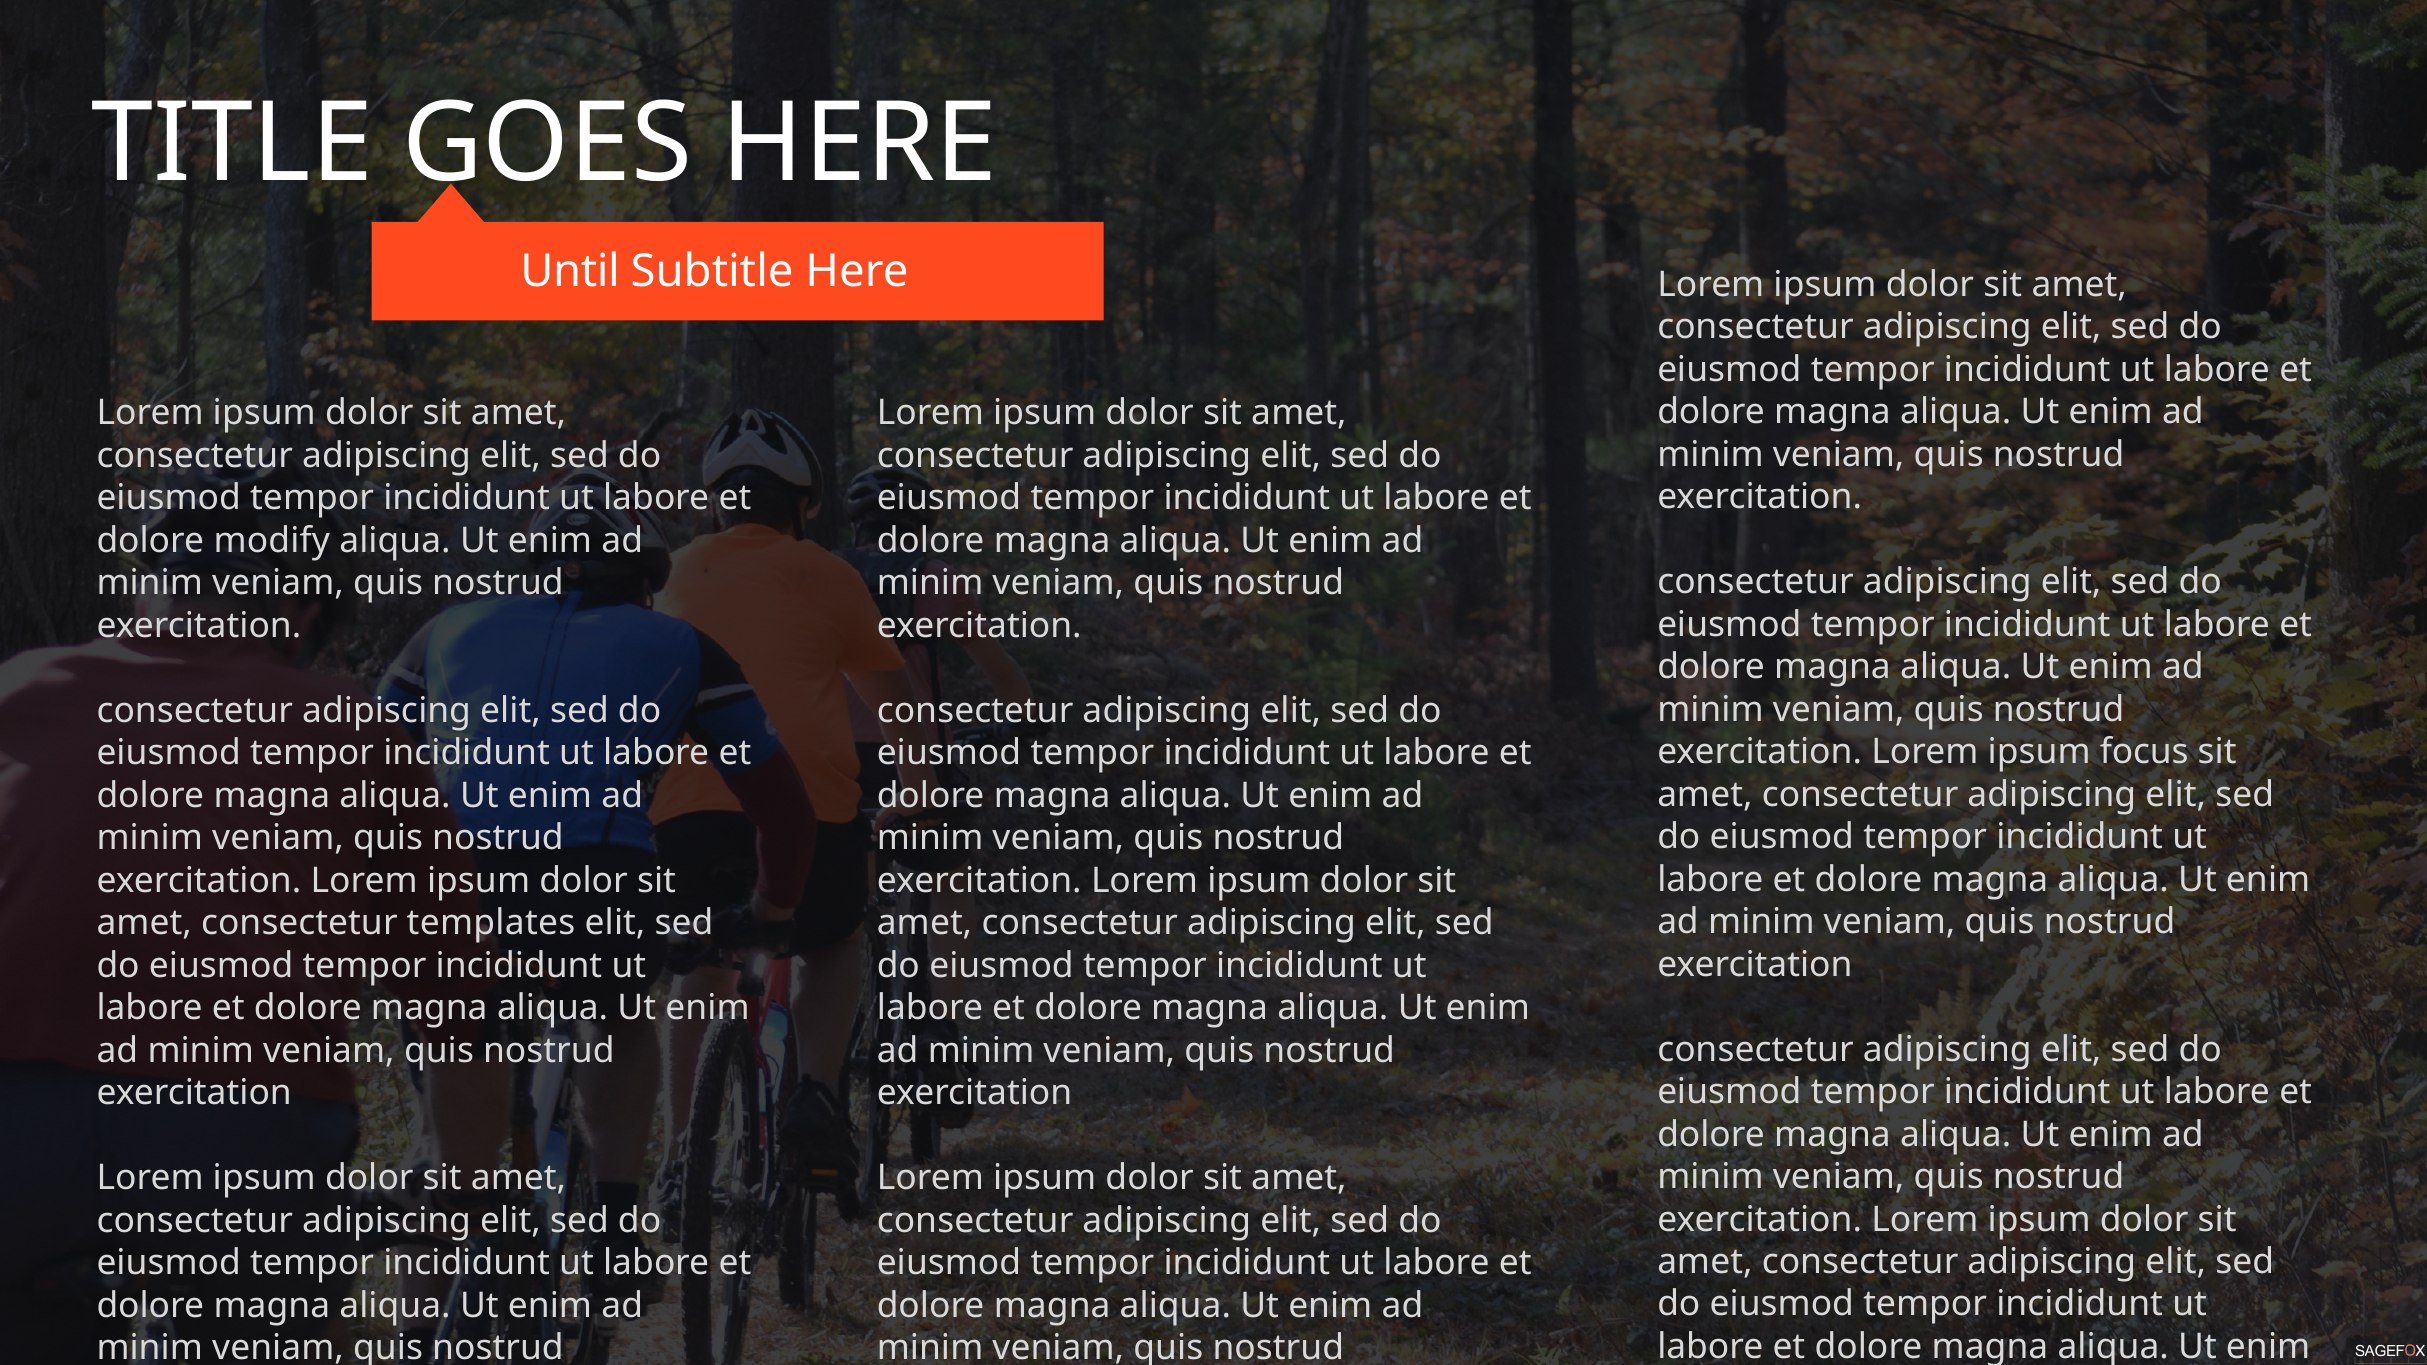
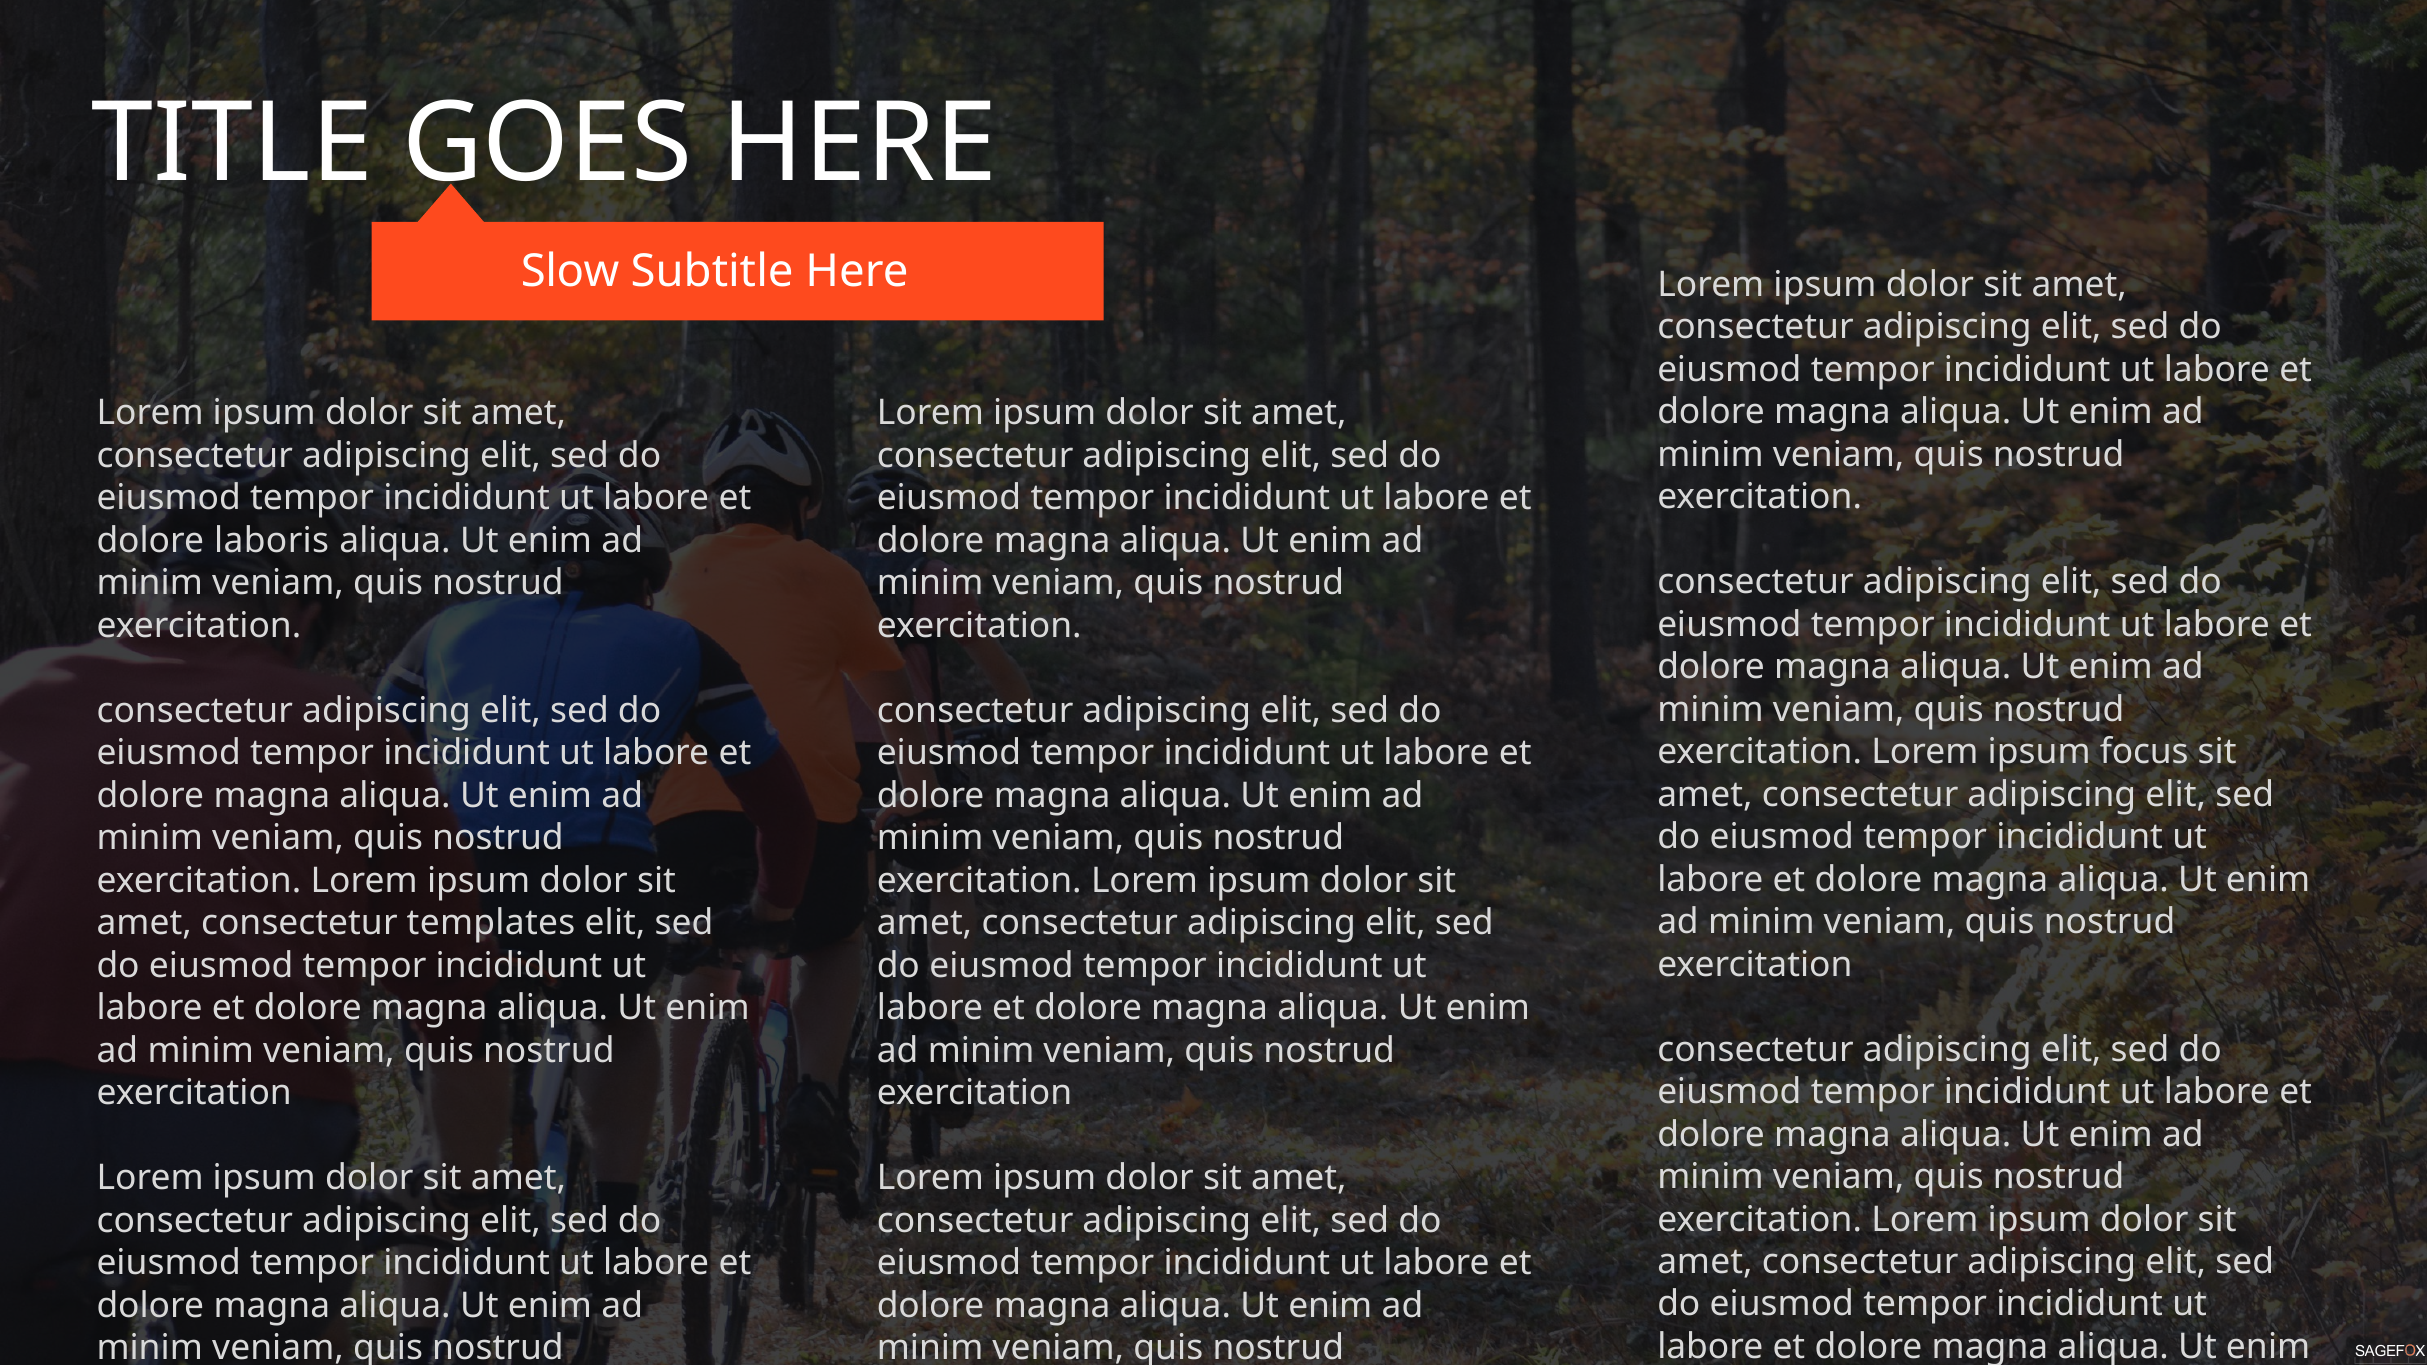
Until: Until -> Slow
modify: modify -> laboris
